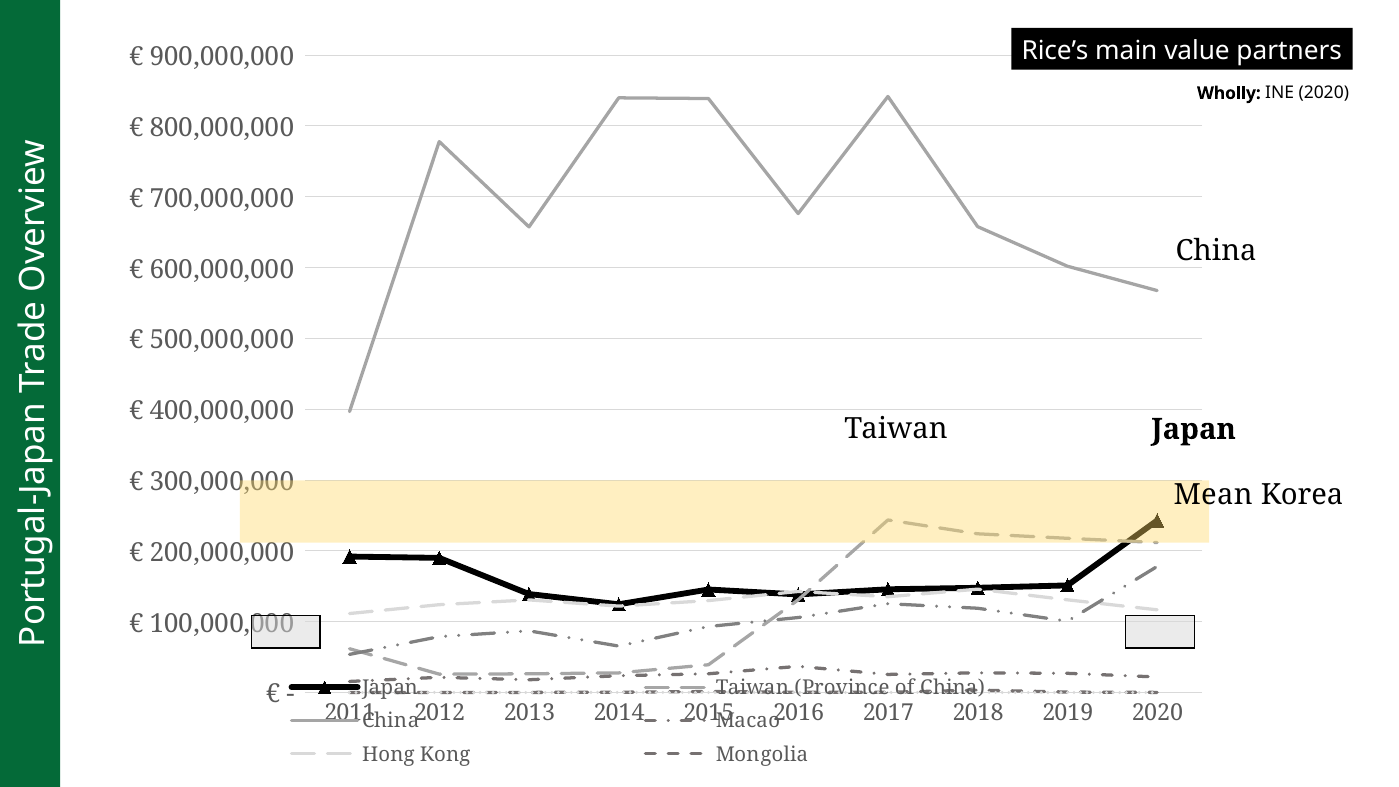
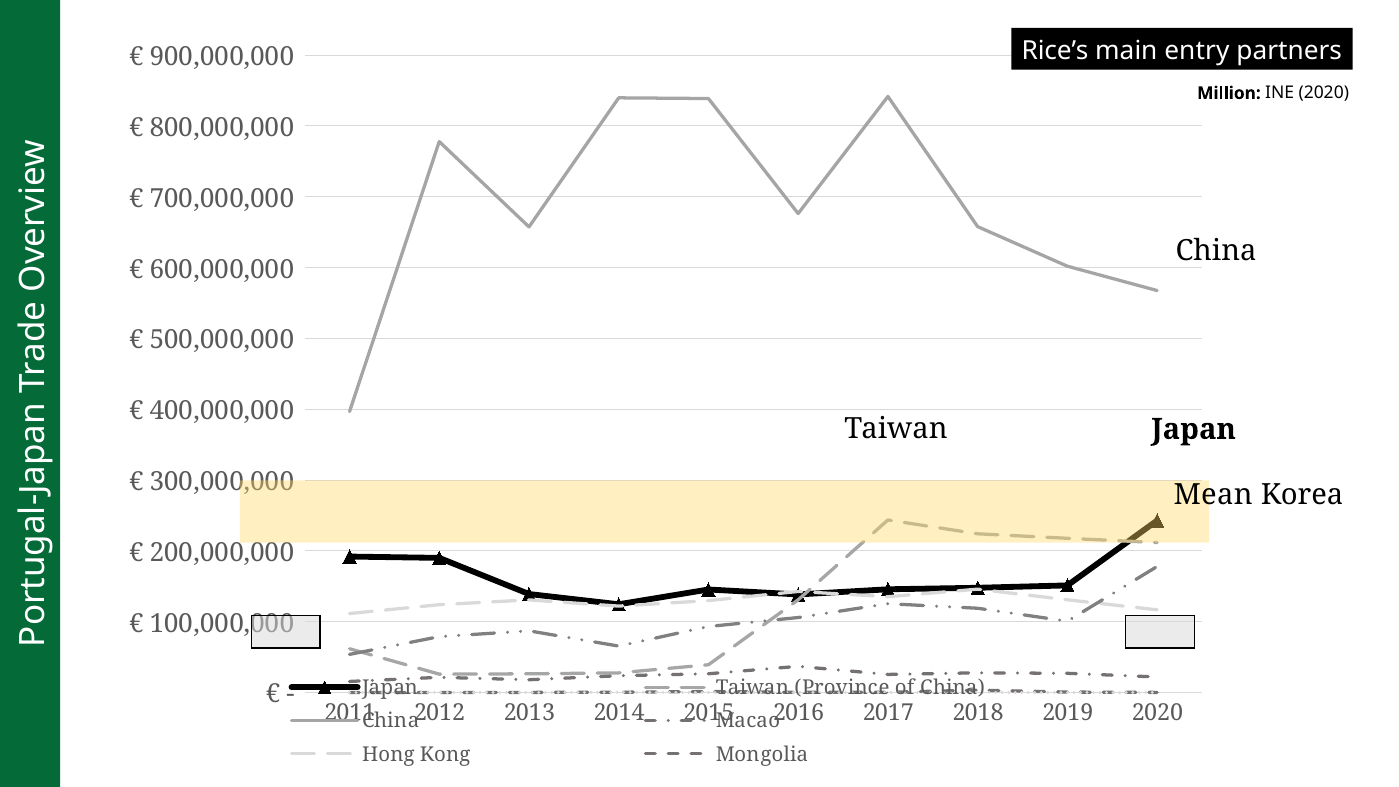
value: value -> entry
Wholly: Wholly -> Million
